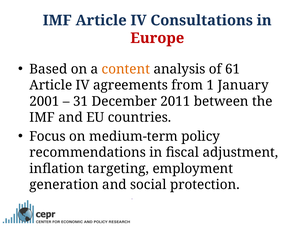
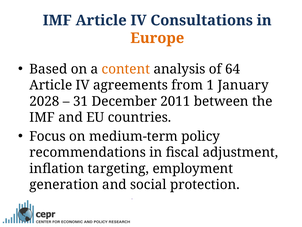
Europe colour: red -> orange
61: 61 -> 64
2001: 2001 -> 2028
